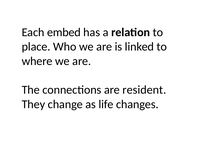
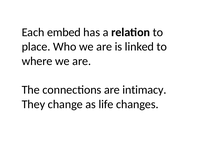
resident: resident -> intimacy
